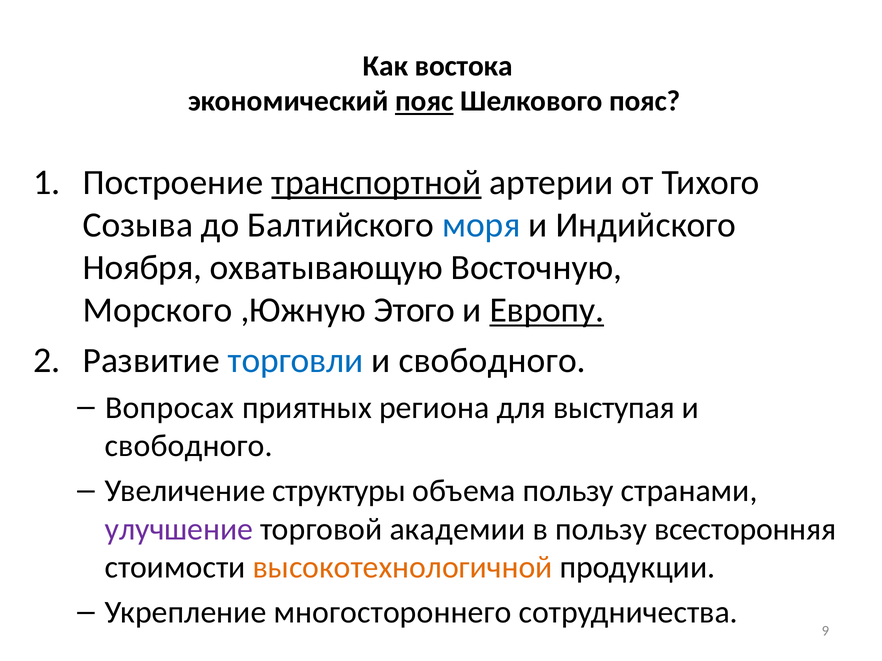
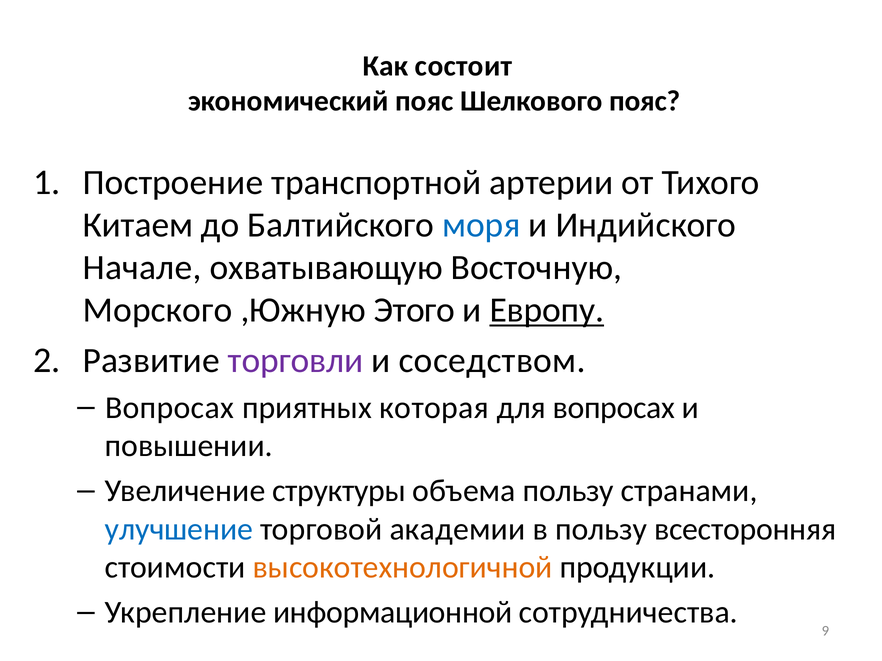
востока: востока -> состоит
пояс at (424, 101) underline: present -> none
транспортной underline: present -> none
Созыва: Созыва -> Китаем
Ноября: Ноября -> Начале
торговли colour: blue -> purple
свободного at (492, 361): свободного -> соседством
региона: региона -> которая
для выступая: выступая -> вопросах
свободного at (189, 446): свободного -> повышении
улучшение colour: purple -> blue
многостороннего: многостороннего -> информационной
